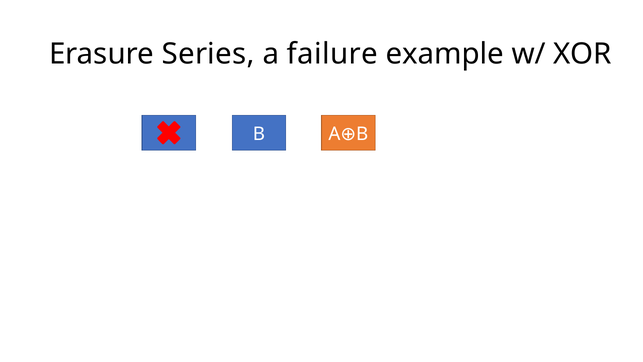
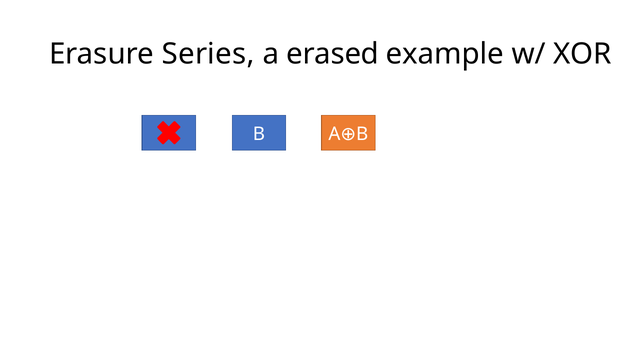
failure: failure -> erased
